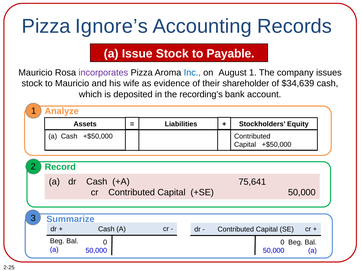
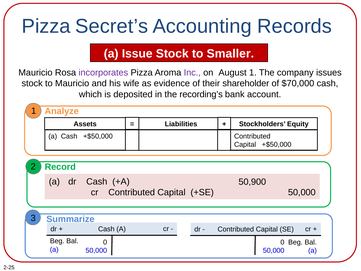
Ignore’s: Ignore’s -> Secret’s
Payable: Payable -> Smaller
Inc colour: blue -> purple
$34,639: $34,639 -> $70,000
75,641: 75,641 -> 50,900
